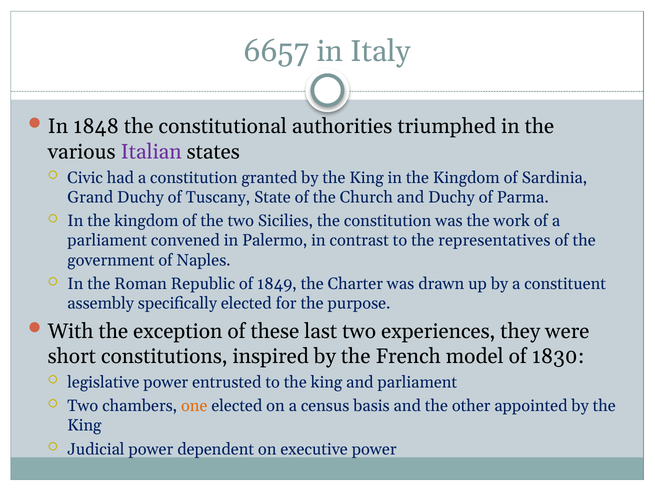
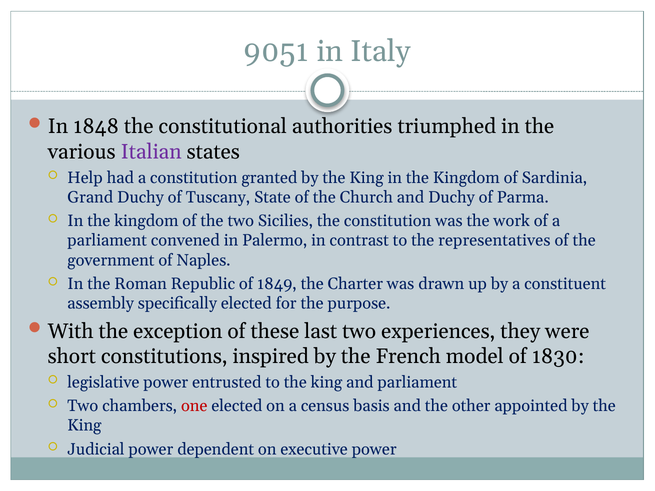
6657: 6657 -> 9051
Civic: Civic -> Help
one colour: orange -> red
